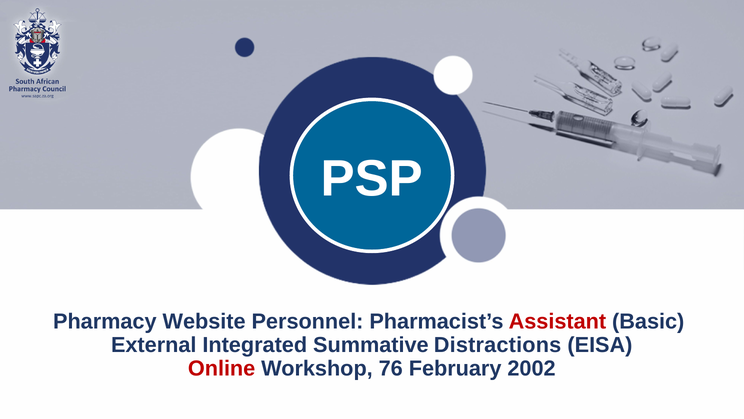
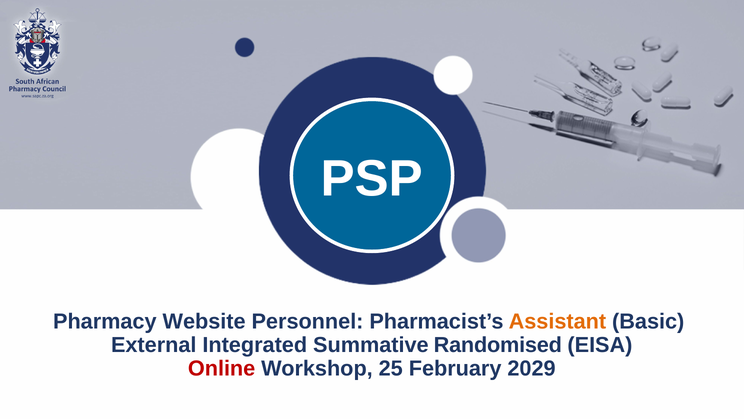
Assistant colour: red -> orange
Distractions: Distractions -> Randomised
76: 76 -> 25
2002: 2002 -> 2029
